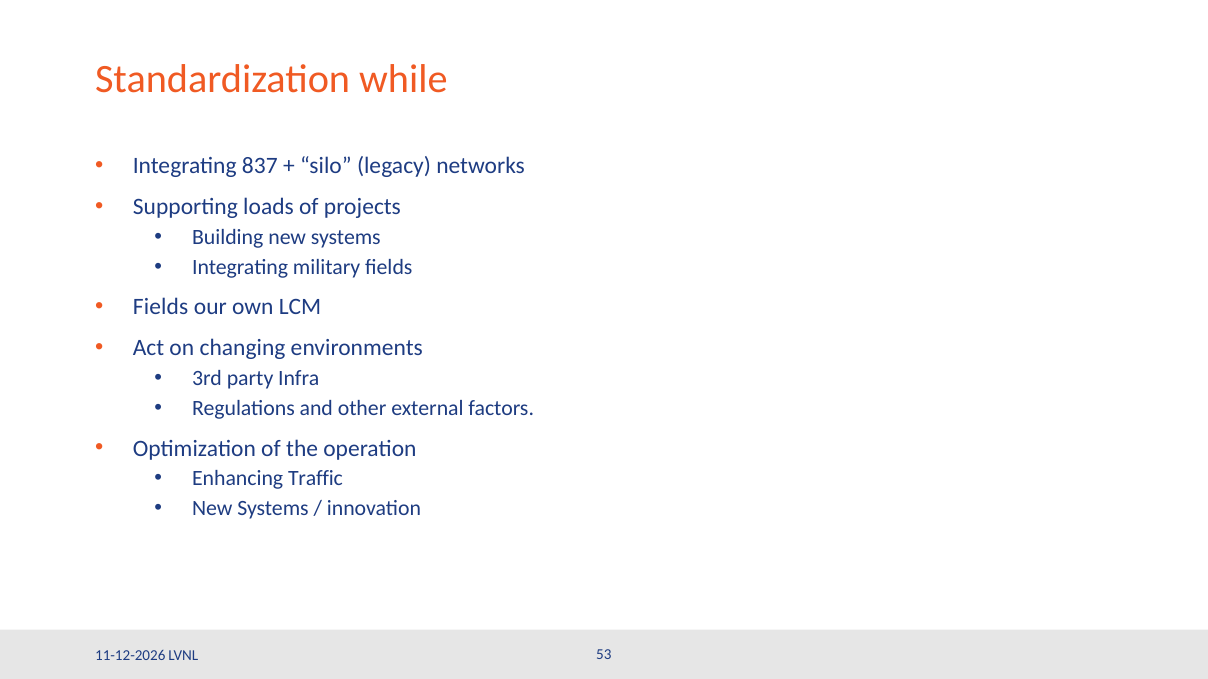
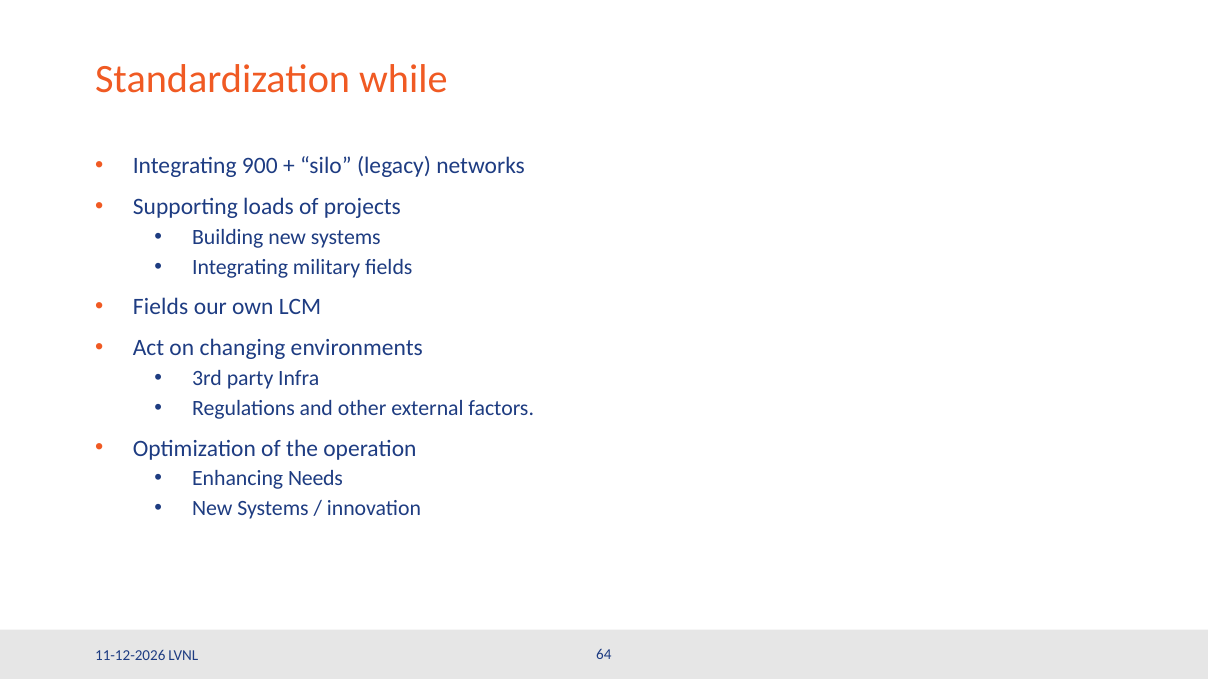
837: 837 -> 900
Traffic: Traffic -> Needs
53: 53 -> 64
